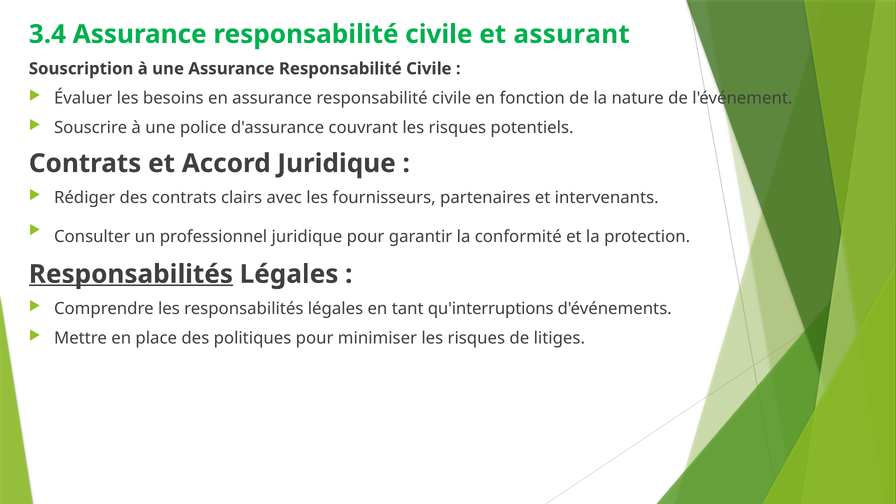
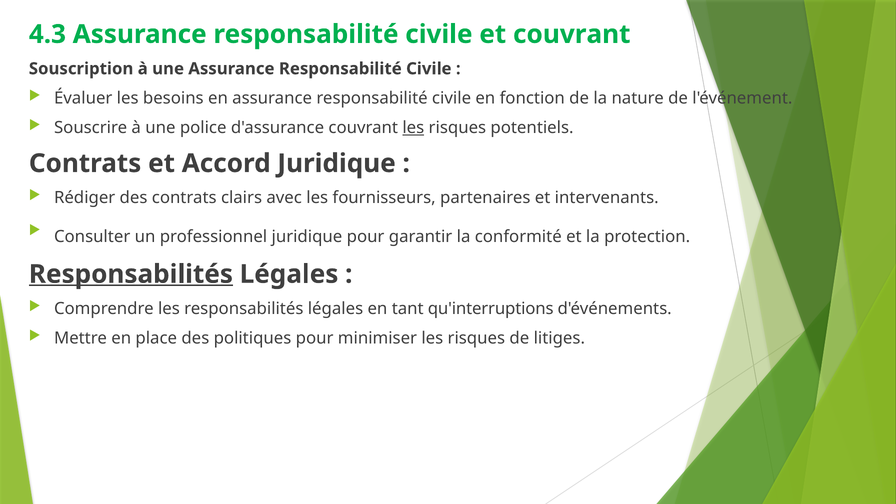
3.4: 3.4 -> 4.3
et assurant: assurant -> couvrant
les at (413, 128) underline: none -> present
